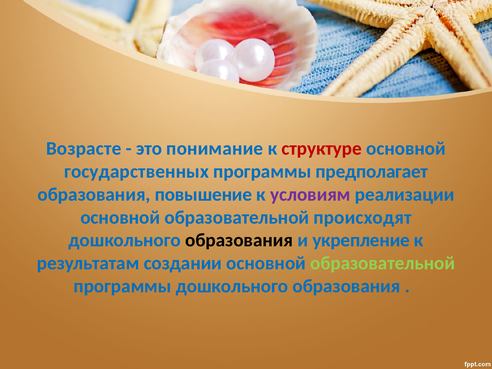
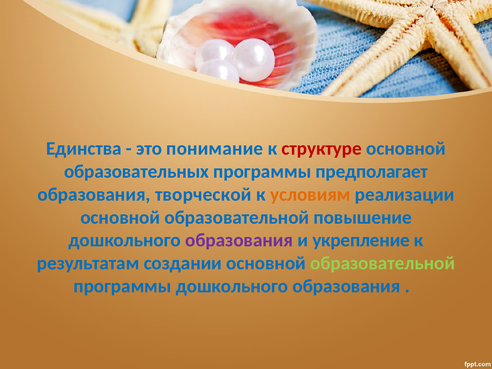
Возрасте: Возрасте -> Единства
государственных: государственных -> образовательных
повышение: повышение -> творческой
условиям colour: purple -> orange
происходят: происходят -> повышение
образования at (239, 240) colour: black -> purple
